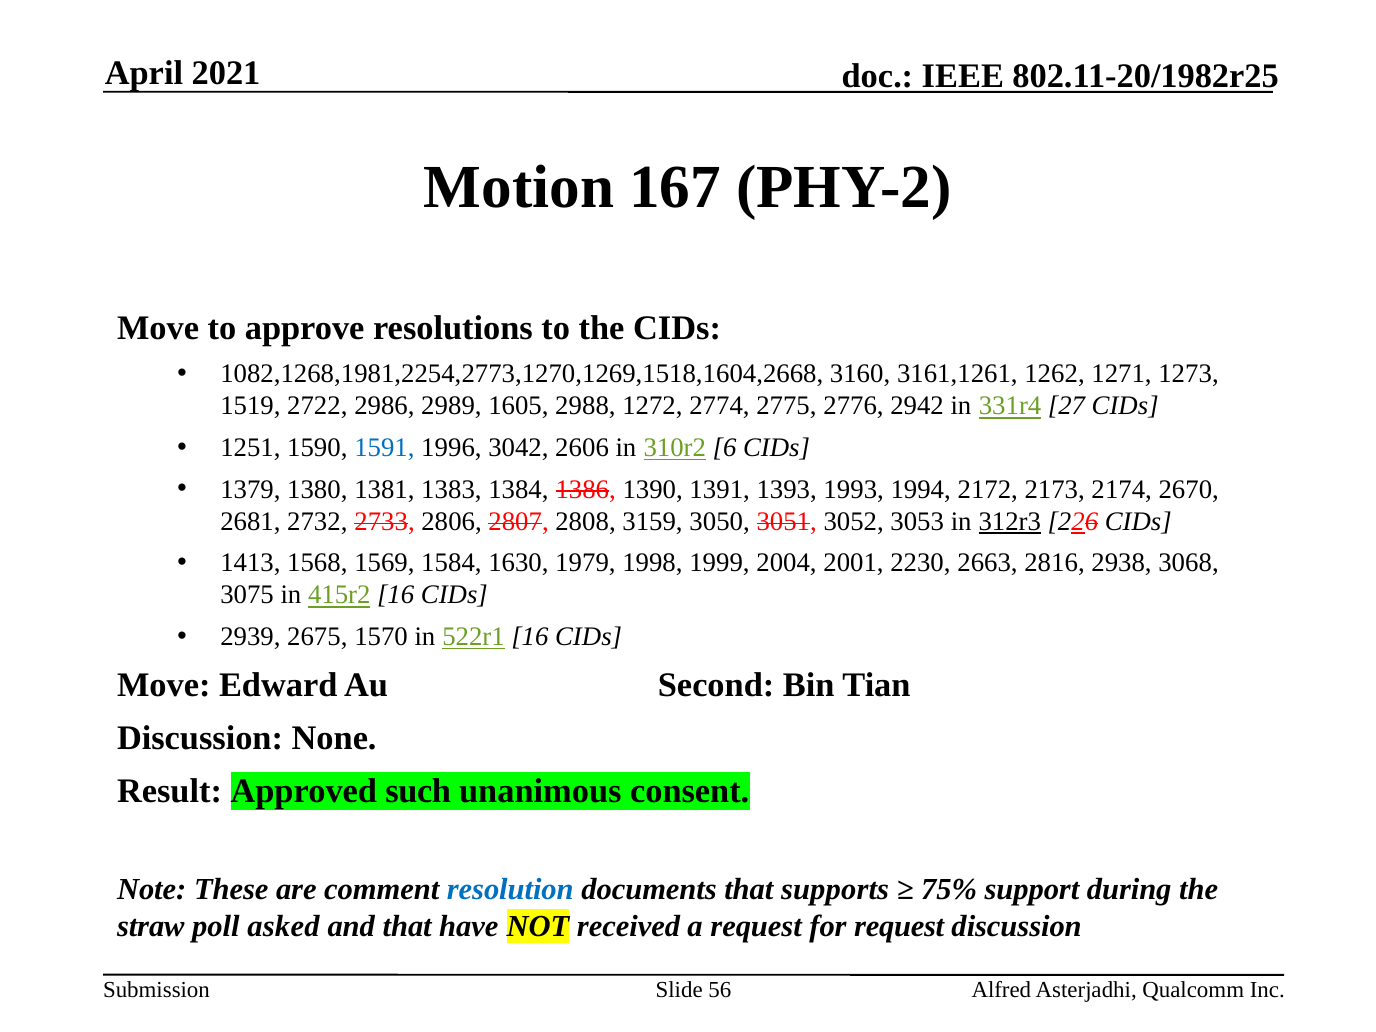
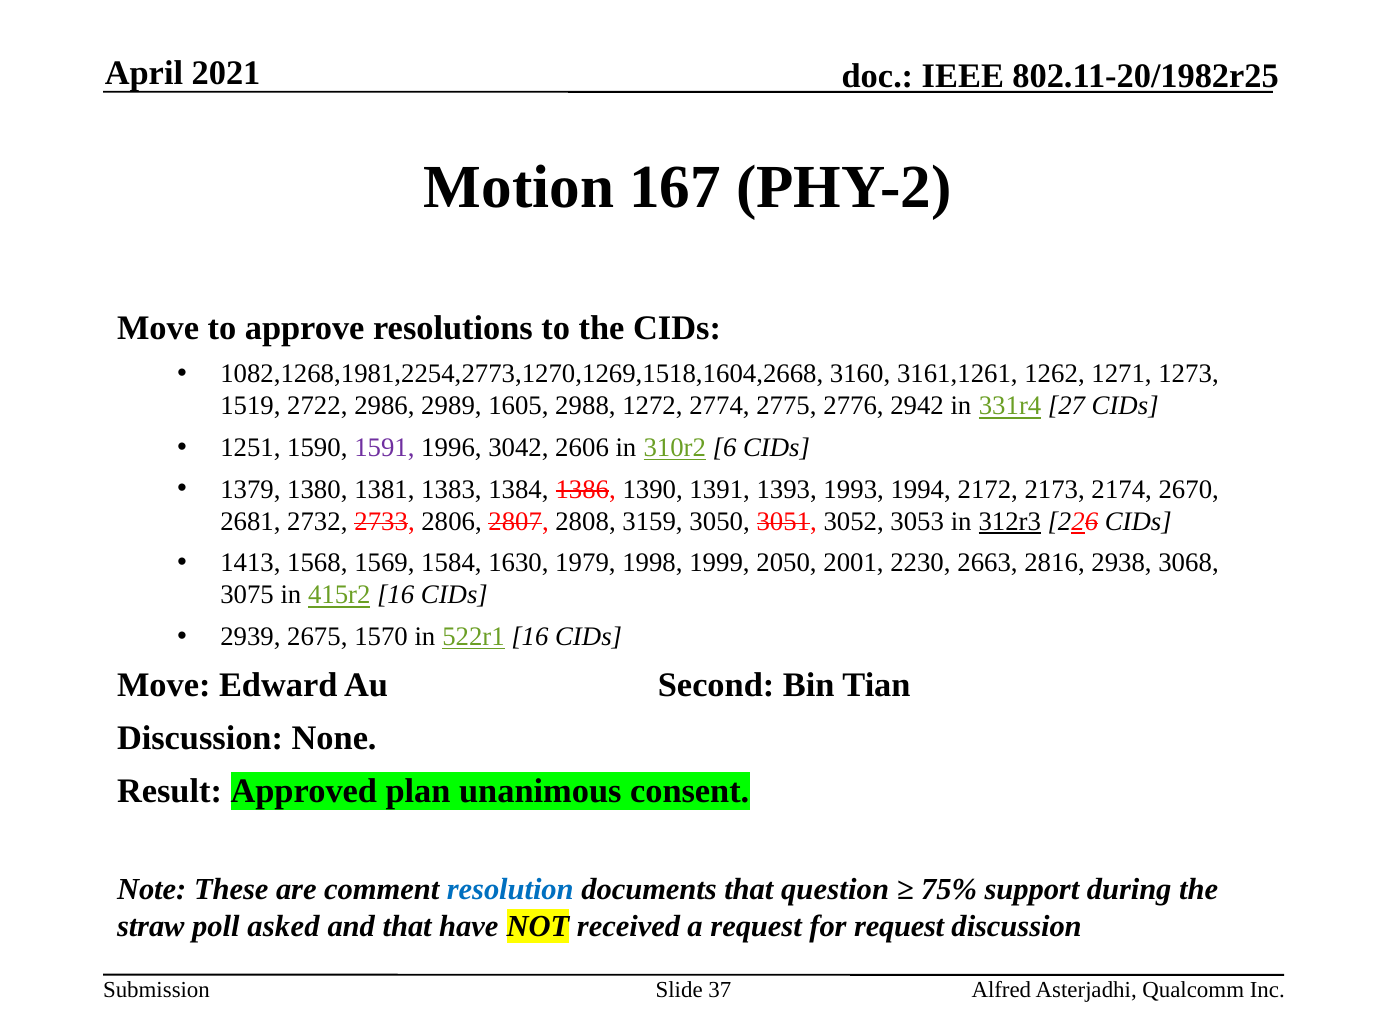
1591 colour: blue -> purple
2004: 2004 -> 2050
such: such -> plan
supports: supports -> question
56: 56 -> 37
